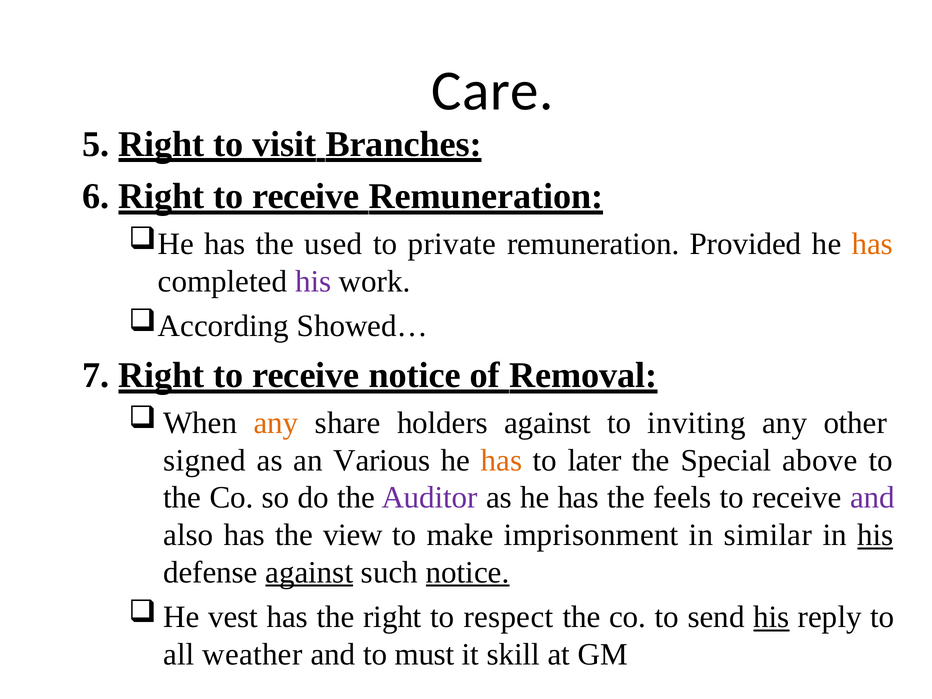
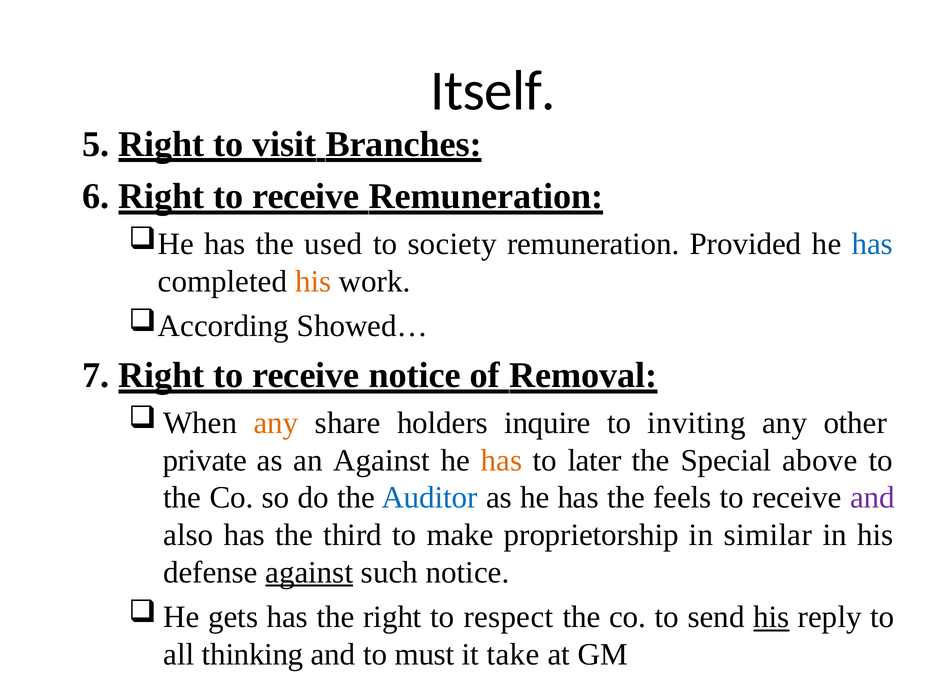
Care: Care -> Itself
private: private -> society
has at (872, 244) colour: orange -> blue
his at (313, 281) colour: purple -> orange
holders against: against -> inquire
signed: signed -> private
an Various: Various -> Against
Auditor colour: purple -> blue
view: view -> third
imprisonment: imprisonment -> proprietorship
his at (875, 535) underline: present -> none
notice at (468, 572) underline: present -> none
vest: vest -> gets
weather: weather -> thinking
skill: skill -> take
